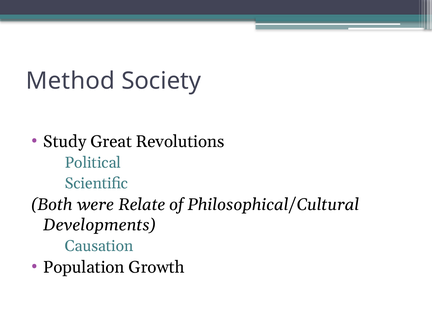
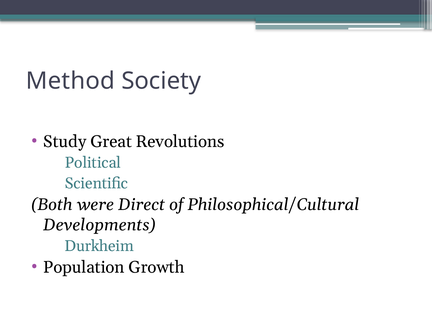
Relate: Relate -> Direct
Causation: Causation -> Durkheim
